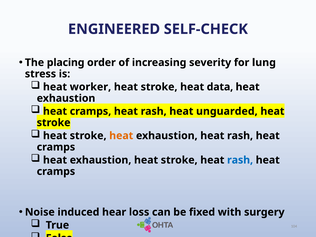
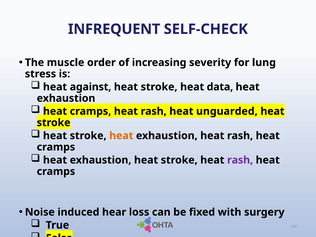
ENGINEERED: ENGINEERED -> INFREQUENT
placing: placing -> muscle
worker: worker -> against
rash at (240, 160) colour: blue -> purple
